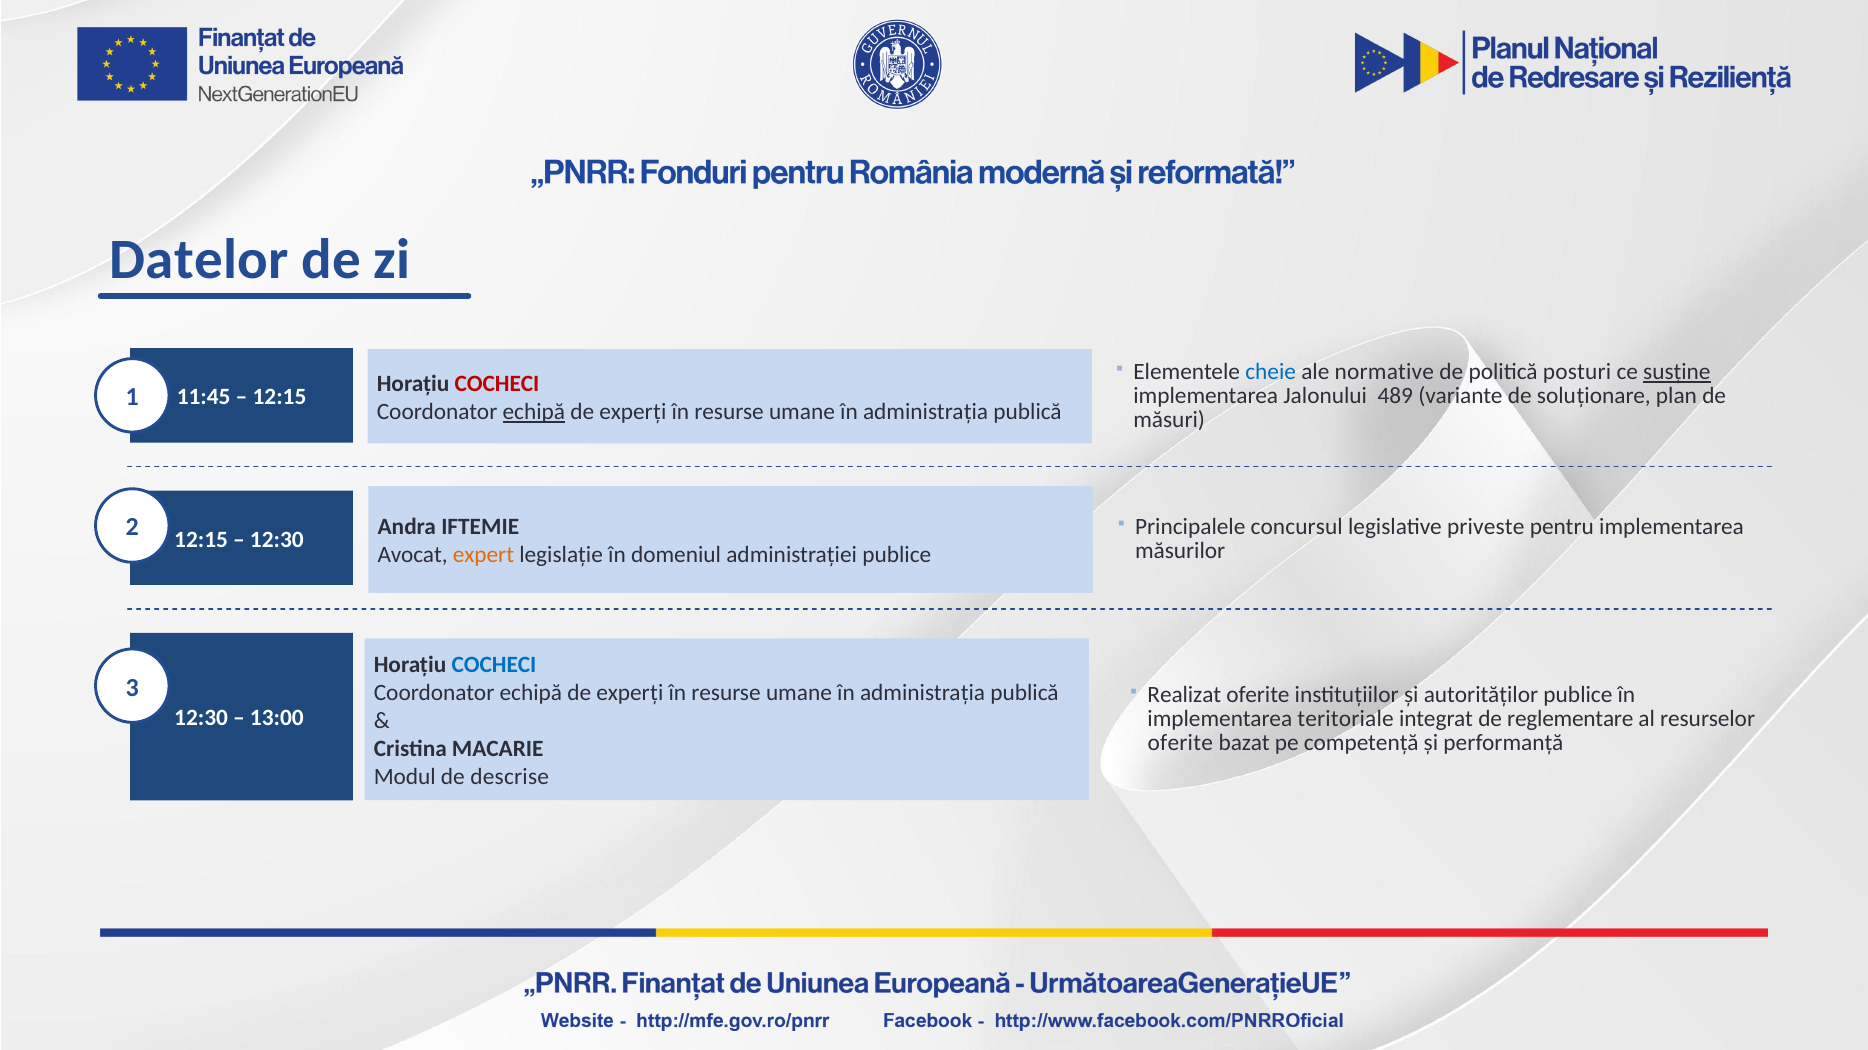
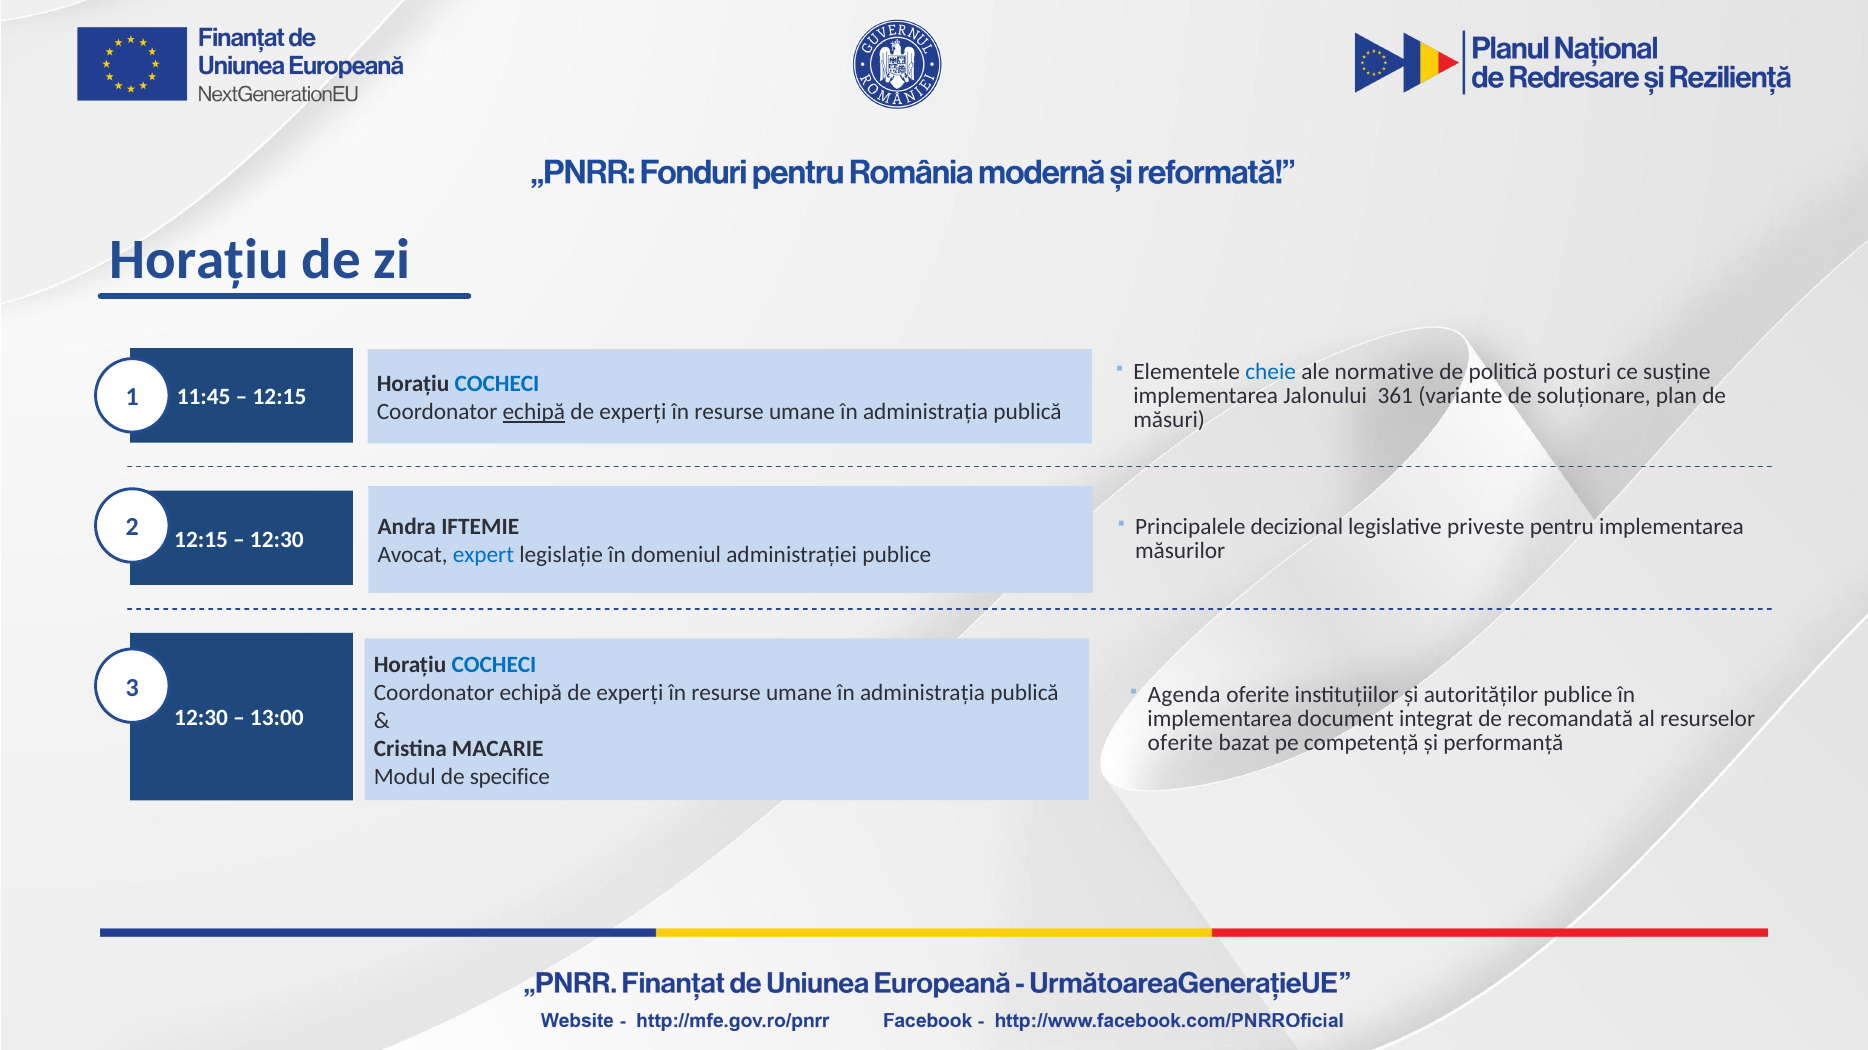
Datelor at (199, 260): Datelor -> Horațiu
susţine underline: present -> none
COCHECI at (497, 384) colour: red -> blue
489: 489 -> 361
concursul: concursul -> decizional
expert colour: orange -> blue
Realizat: Realizat -> Agenda
teritoriale: teritoriale -> document
reglementare: reglementare -> recomandată
descrise: descrise -> specifice
